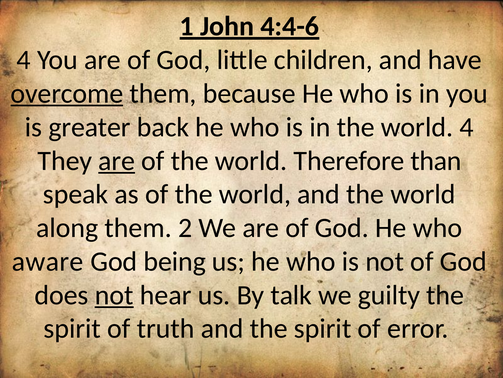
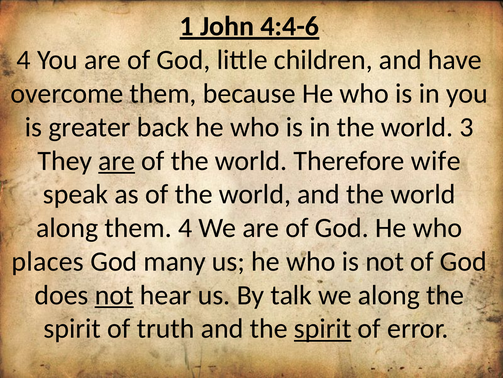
overcome underline: present -> none
world 4: 4 -> 3
than: than -> wife
them 2: 2 -> 4
aware: aware -> places
being: being -> many
we guilty: guilty -> along
spirit at (323, 328) underline: none -> present
